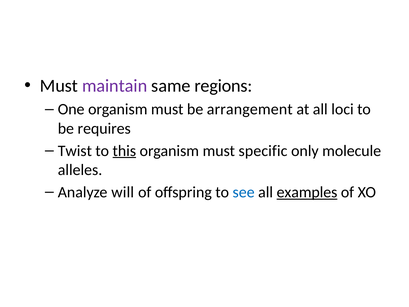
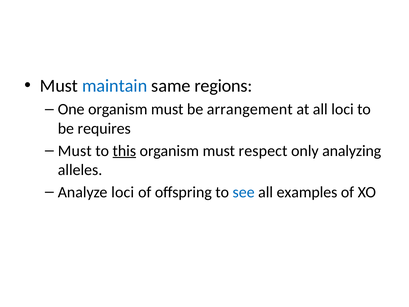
maintain colour: purple -> blue
Twist at (75, 151): Twist -> Must
specific: specific -> respect
molecule: molecule -> analyzing
Analyze will: will -> loci
examples underline: present -> none
